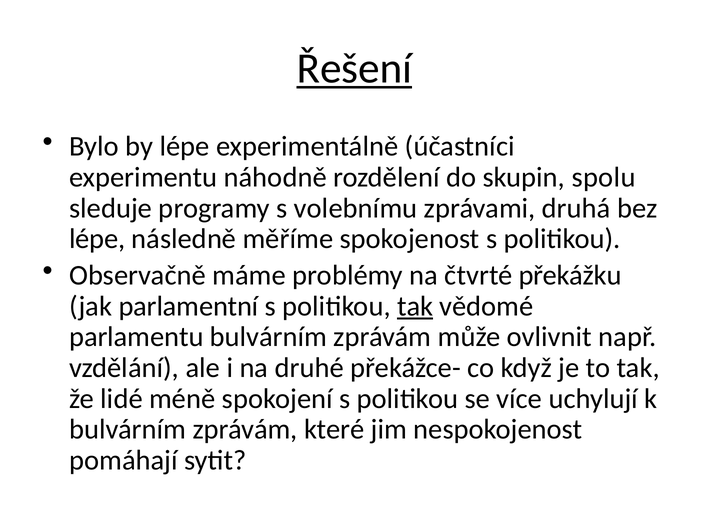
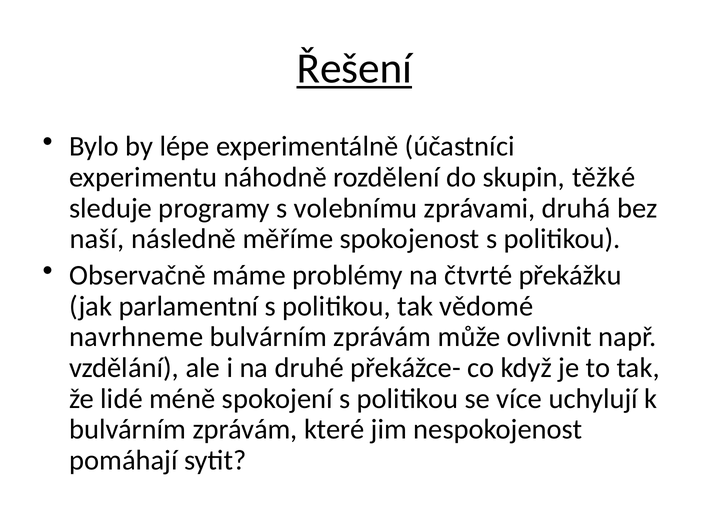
spolu: spolu -> těžké
lépe at (97, 239): lépe -> naší
tak at (415, 307) underline: present -> none
parlamentu: parlamentu -> navrhneme
